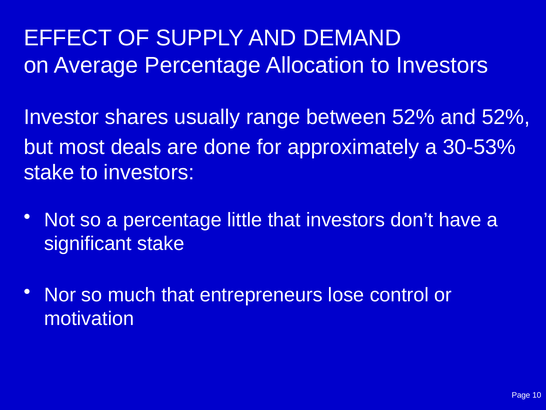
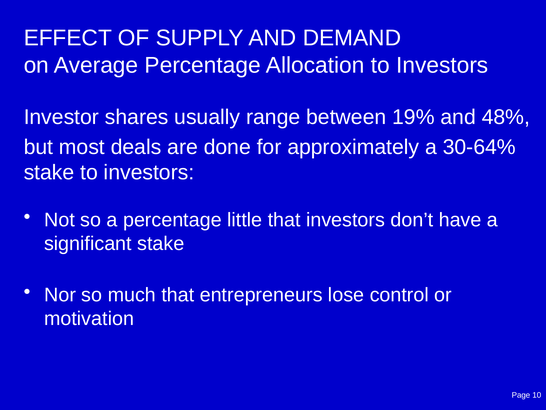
between 52%: 52% -> 19%
and 52%: 52% -> 48%
30-53%: 30-53% -> 30-64%
